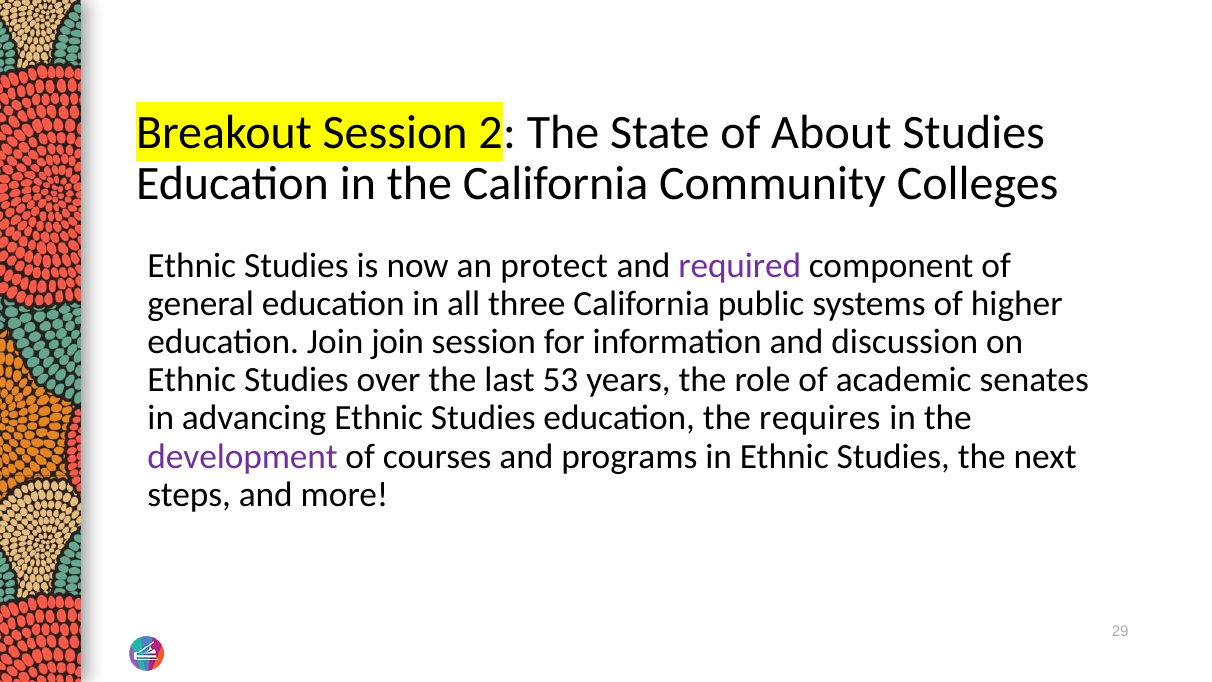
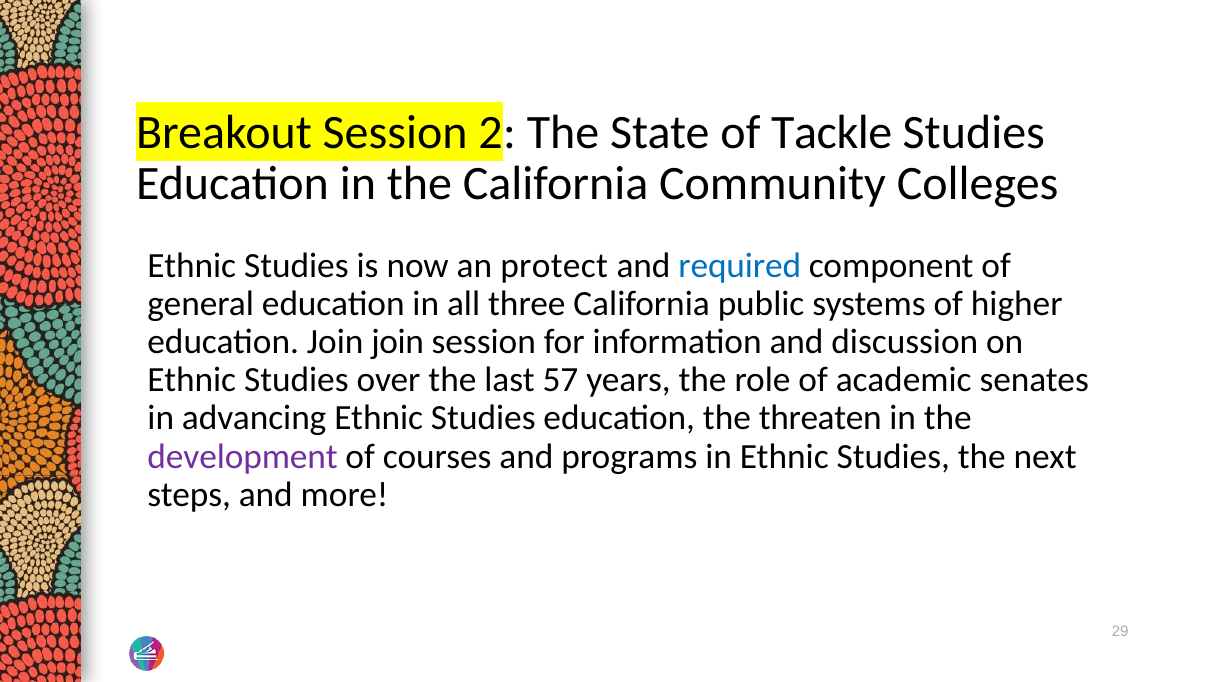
About: About -> Tackle
required colour: purple -> blue
53: 53 -> 57
requires: requires -> threaten
